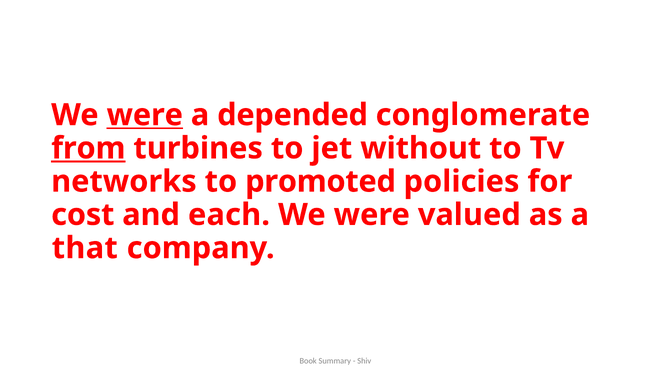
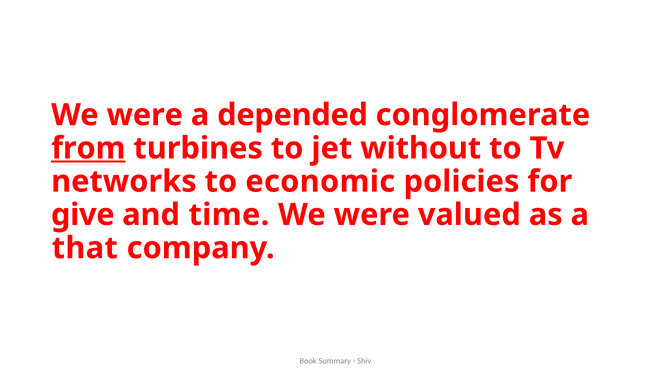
were at (145, 115) underline: present -> none
promoted: promoted -> economic
cost: cost -> give
each: each -> time
